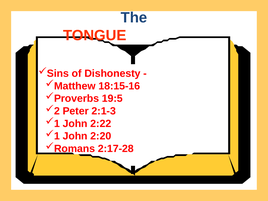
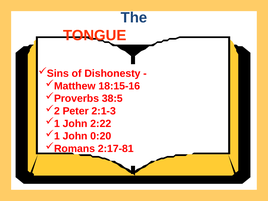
19:5: 19:5 -> 38:5
2:20: 2:20 -> 0:20
2:17-28: 2:17-28 -> 2:17-81
